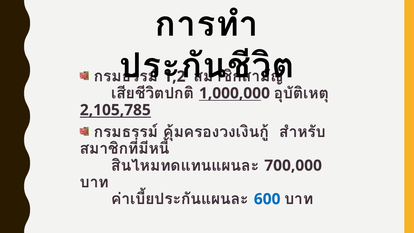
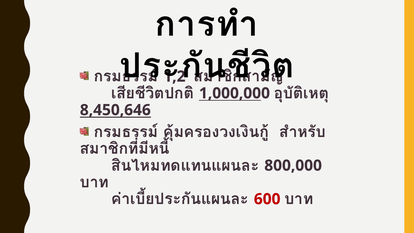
2,105,785: 2,105,785 -> 8,450,646
700,000: 700,000 -> 800,000
600 colour: blue -> red
